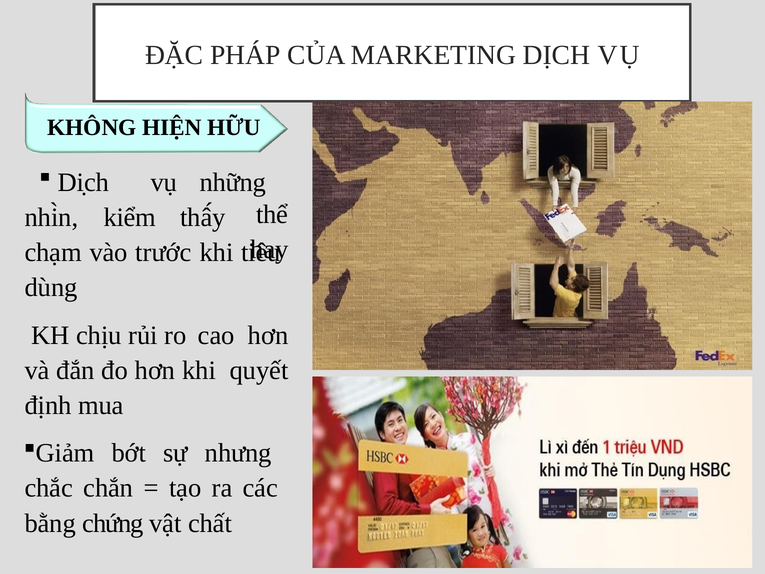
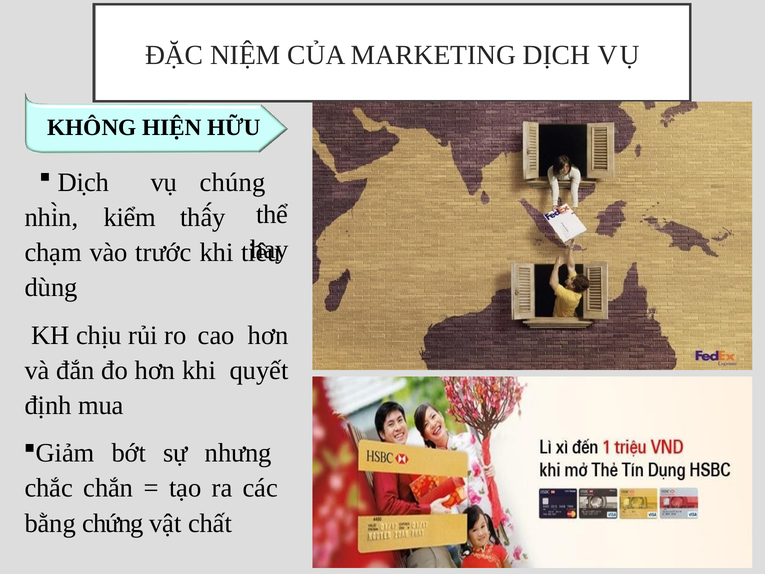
PHÁP: PHÁP -> NIỆM
những: những -> chúng
